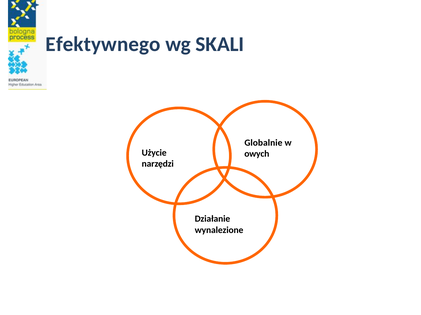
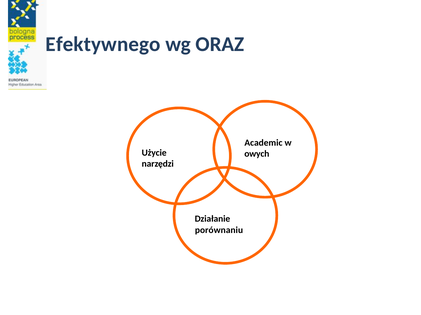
SKALI: SKALI -> ORAZ
Globalnie: Globalnie -> Academic
wynalezione: wynalezione -> porównaniu
